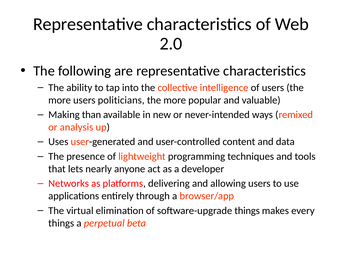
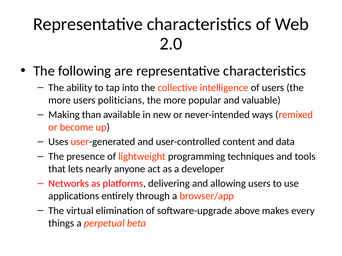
analysis: analysis -> become
software-upgrade things: things -> above
